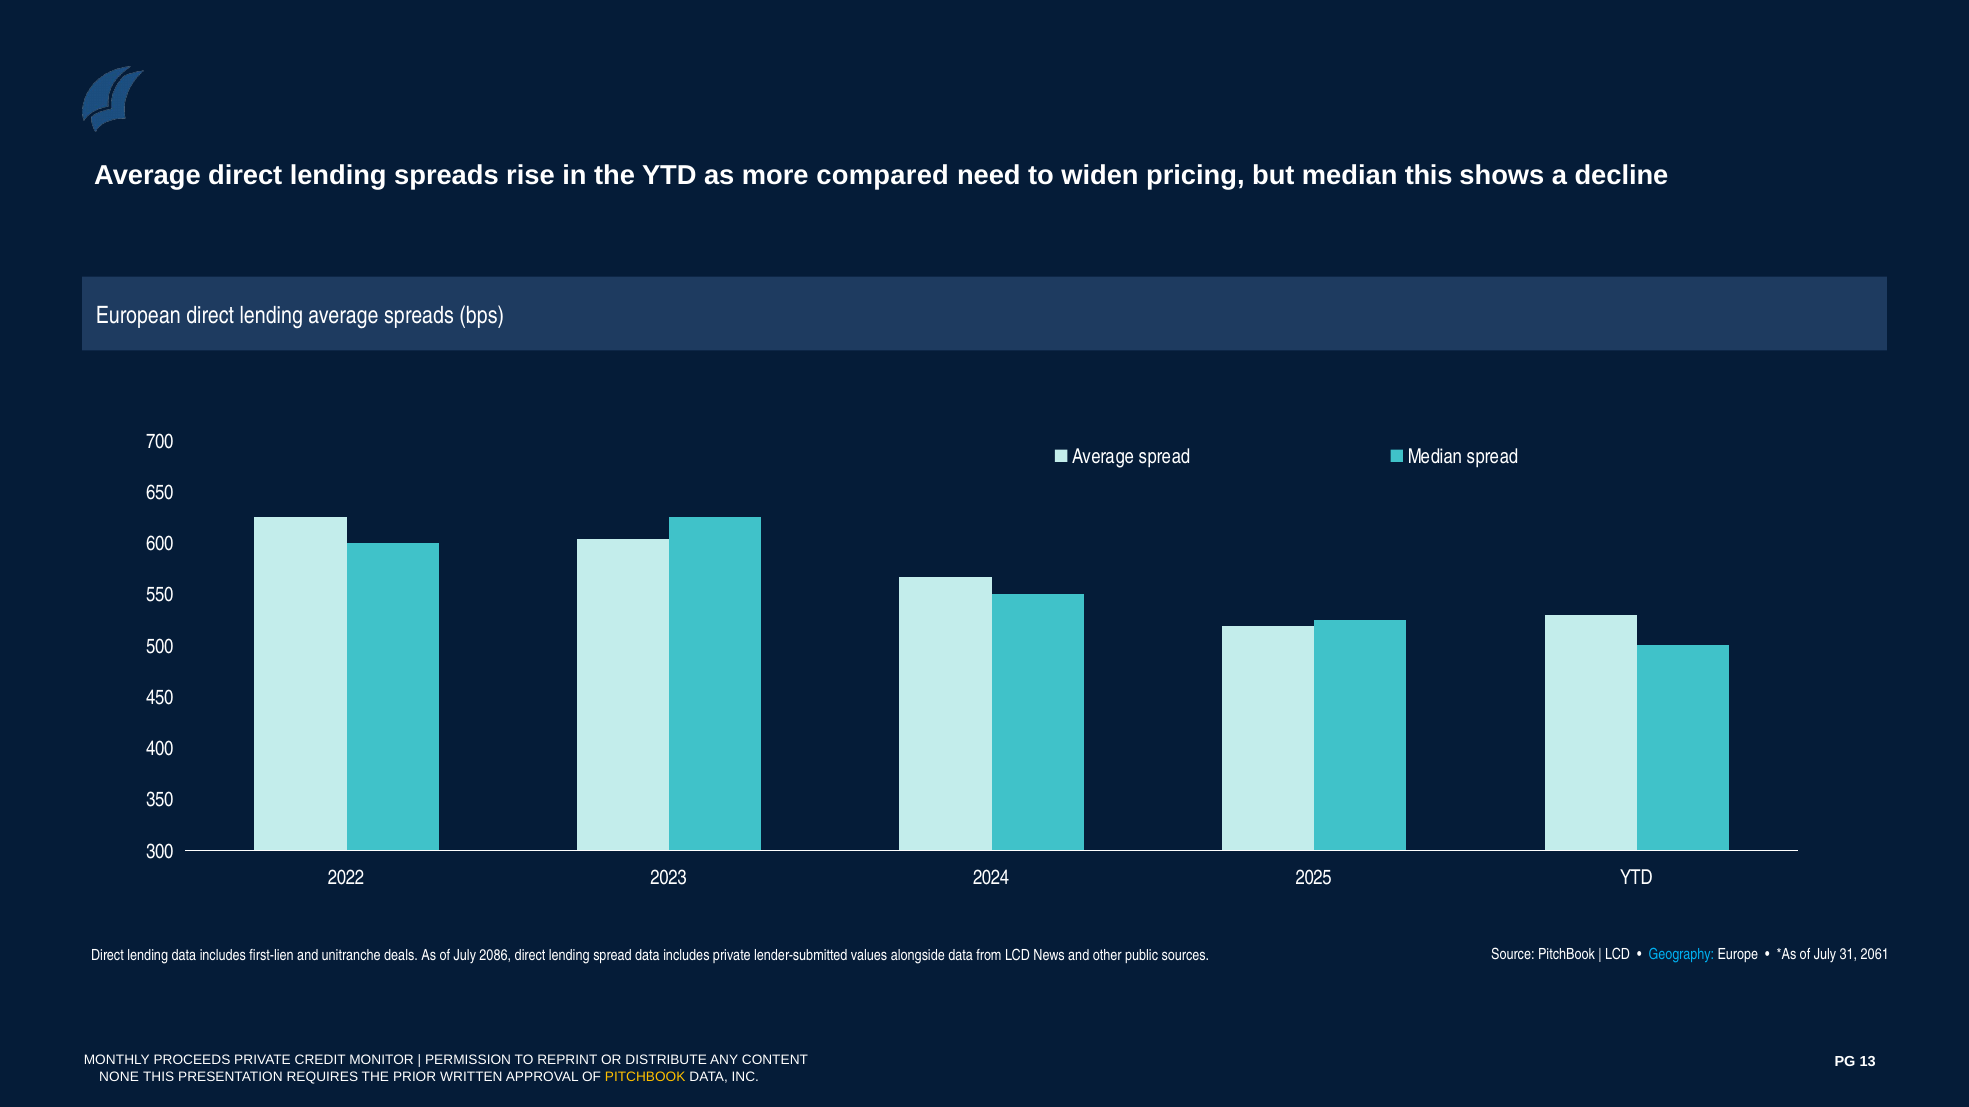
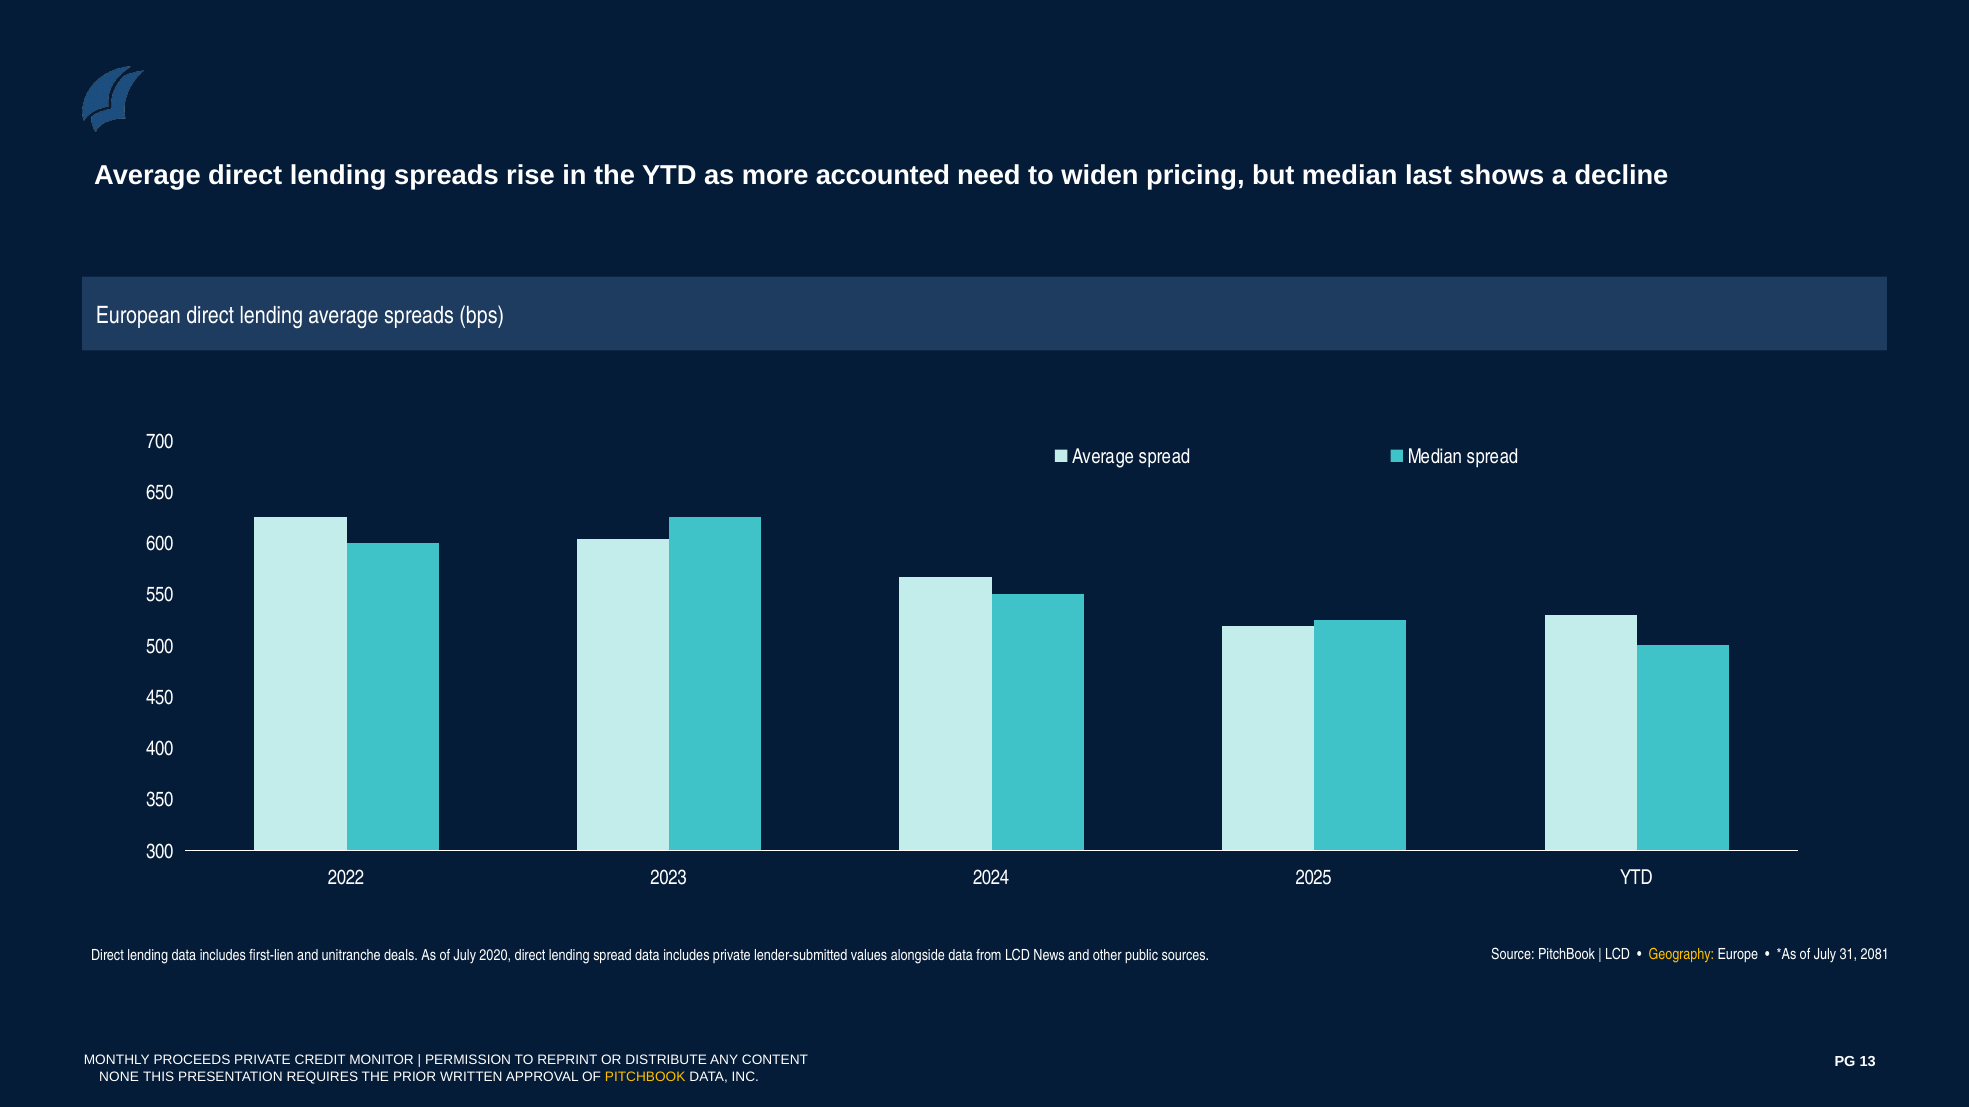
compared: compared -> accounted
median this: this -> last
Geography colour: light blue -> yellow
2061: 2061 -> 2081
2086: 2086 -> 2020
